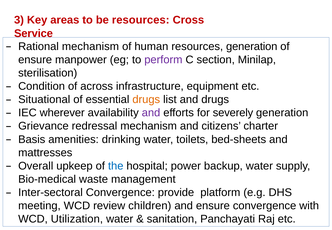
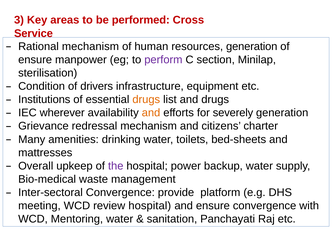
be resources: resources -> performed
across: across -> drivers
Situational: Situational -> Institutions
and at (151, 113) colour: purple -> orange
Basis: Basis -> Many
the colour: blue -> purple
review children: children -> hospital
Utilization: Utilization -> Mentoring
